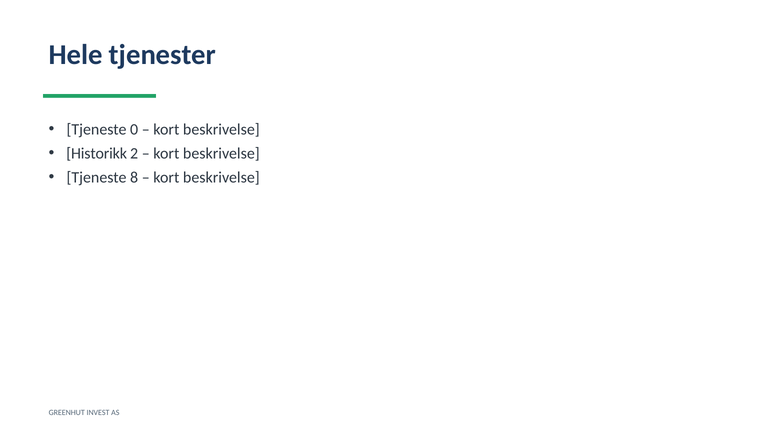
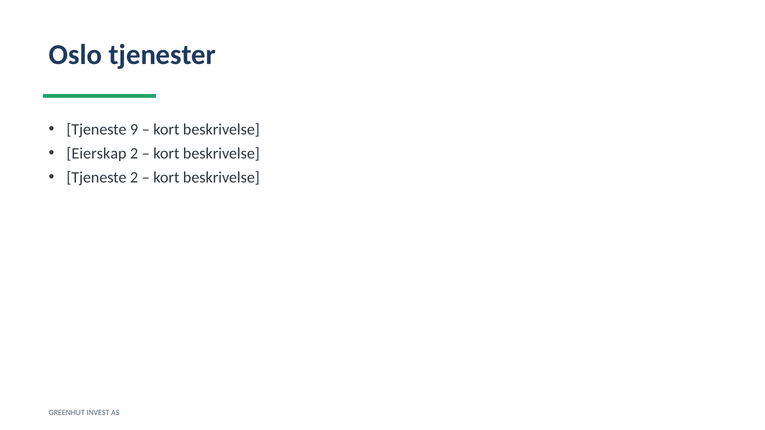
Hele: Hele -> Oslo
0: 0 -> 9
Historikk: Historikk -> Eierskap
Tjeneste 8: 8 -> 2
